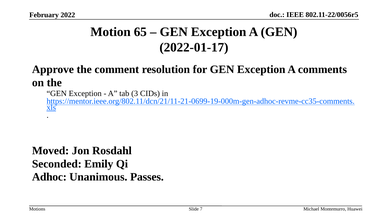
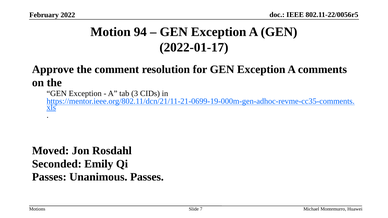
65: 65 -> 94
Adhoc at (49, 177): Adhoc -> Passes
